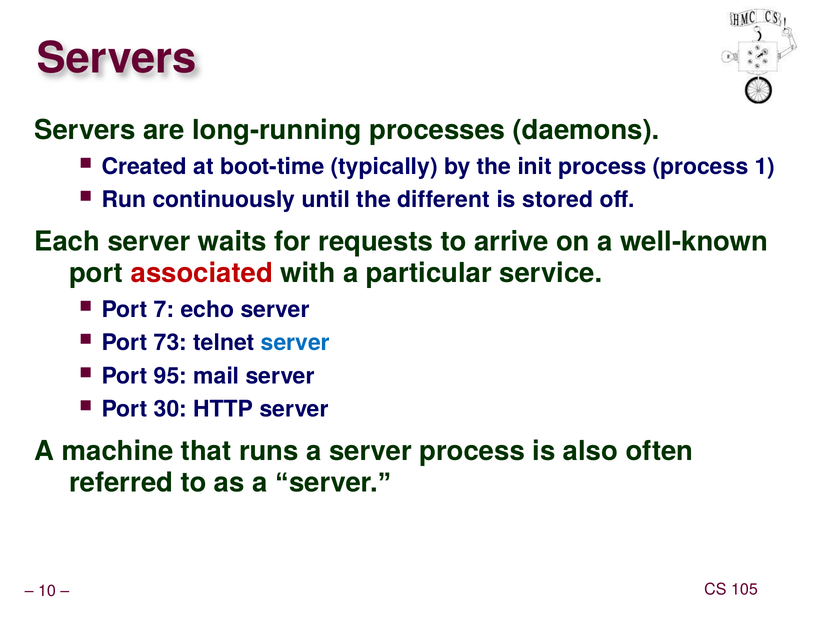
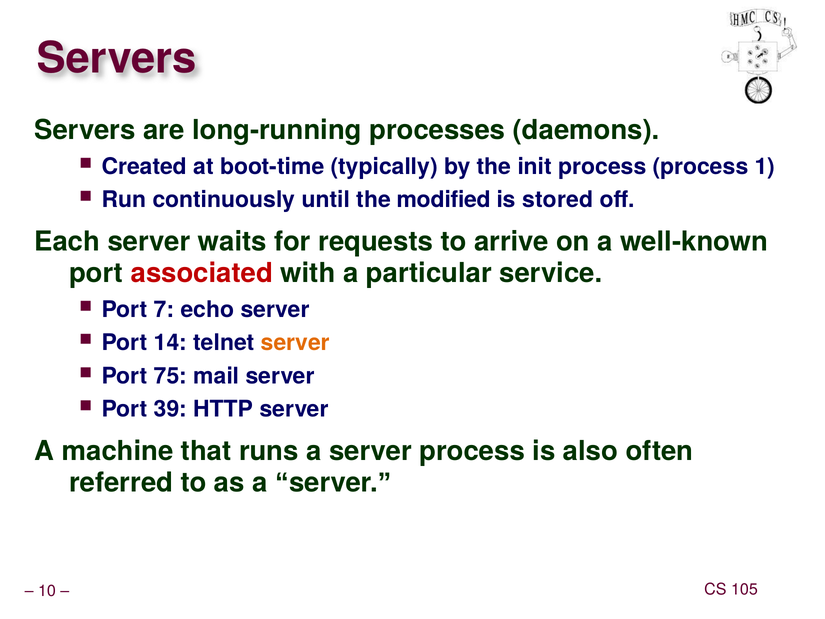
different: different -> modified
73: 73 -> 14
server at (295, 343) colour: blue -> orange
95: 95 -> 75
30: 30 -> 39
